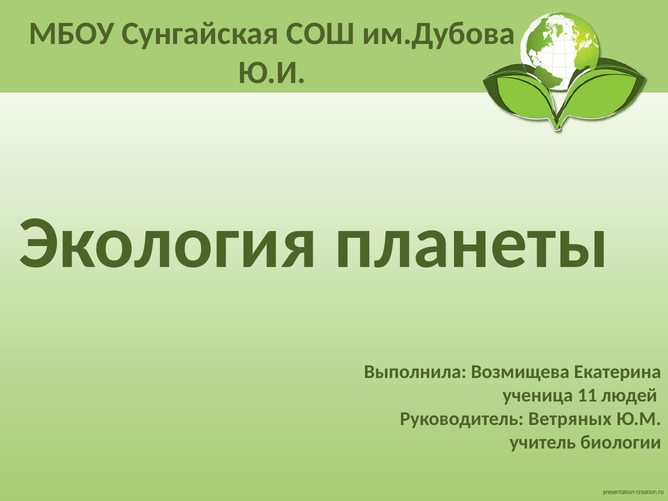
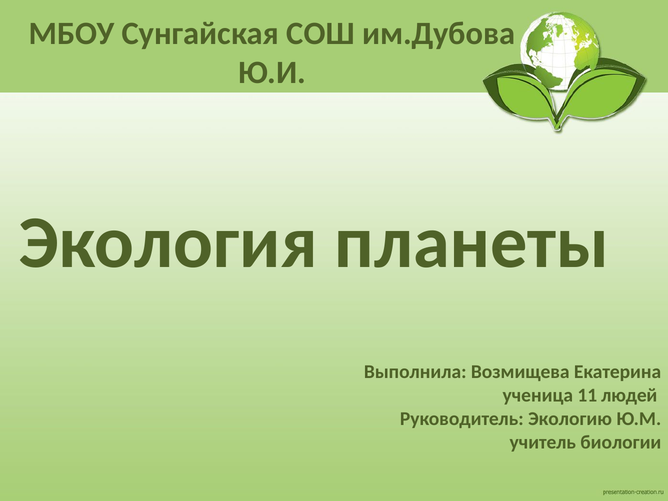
Ветряных: Ветряных -> Экологию
